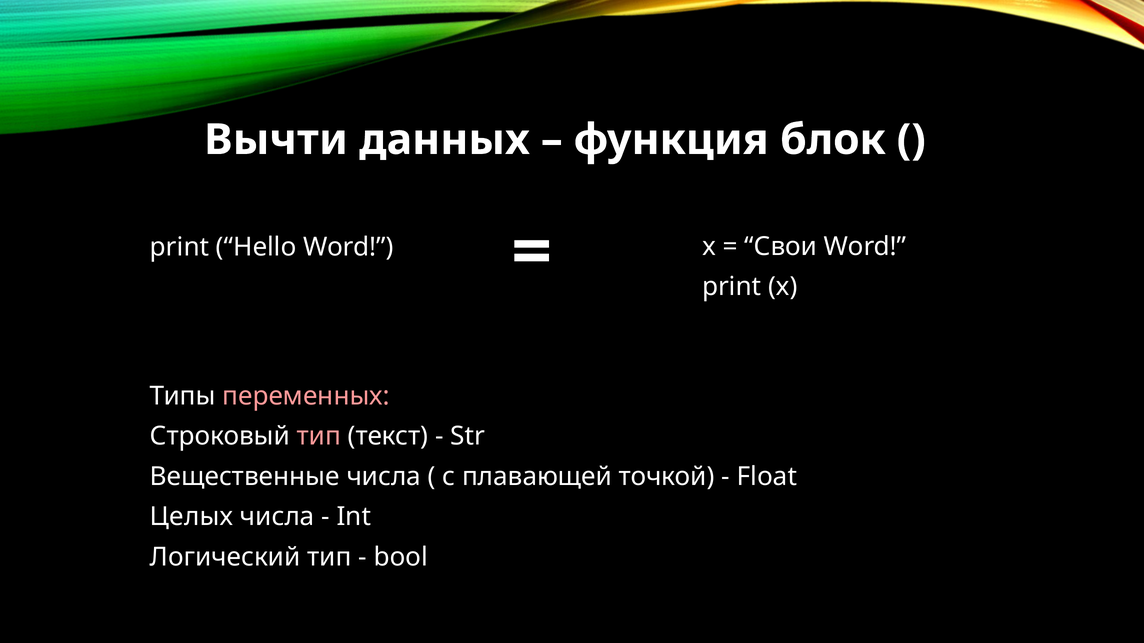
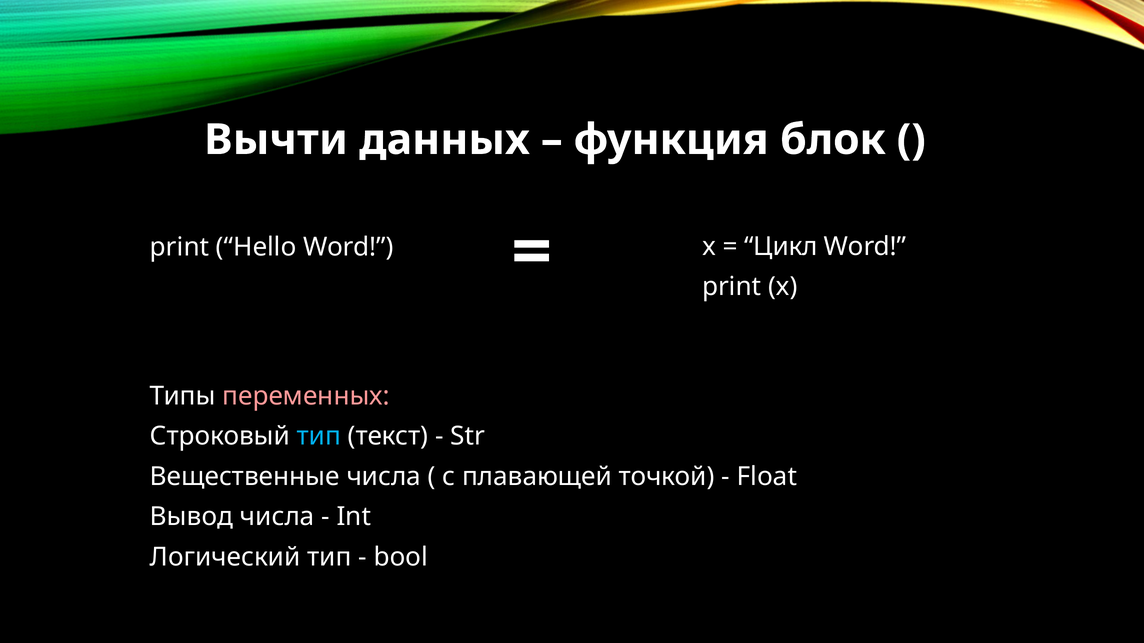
Свои: Свои -> Цикл
тип at (319, 437) colour: pink -> light blue
Целых: Целых -> Вывод
